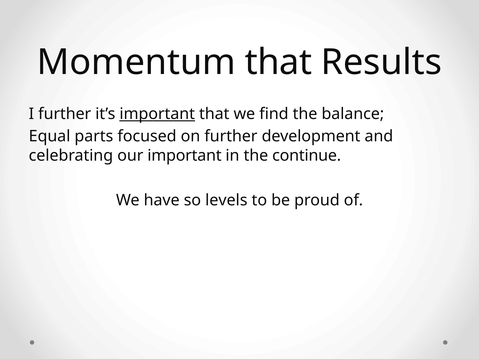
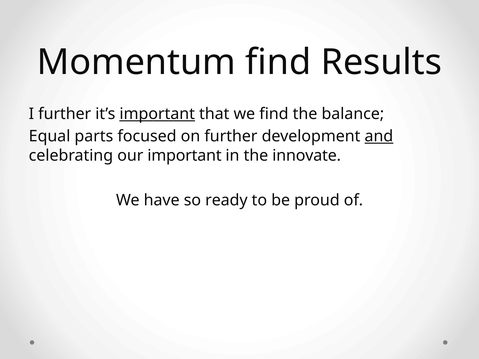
Momentum that: that -> find
and underline: none -> present
continue: continue -> innovate
levels: levels -> ready
